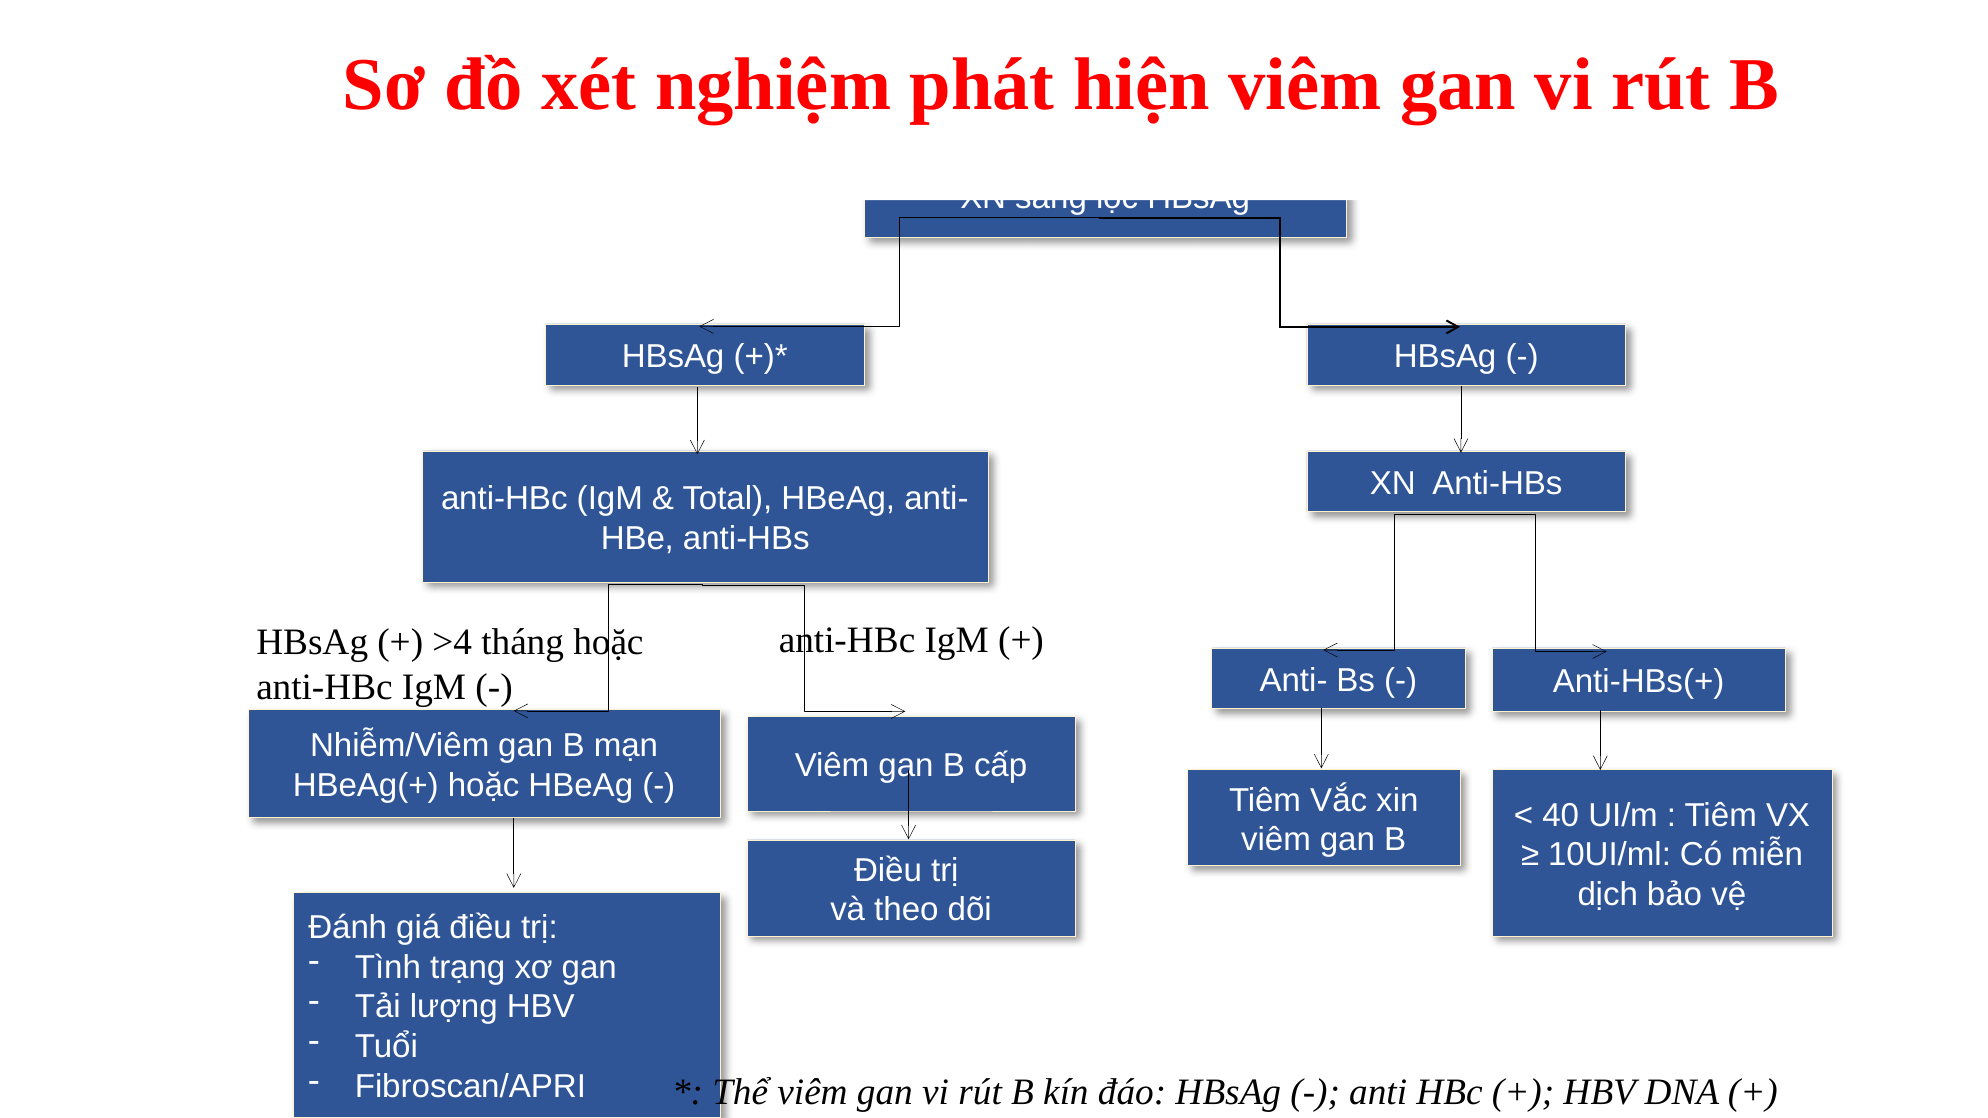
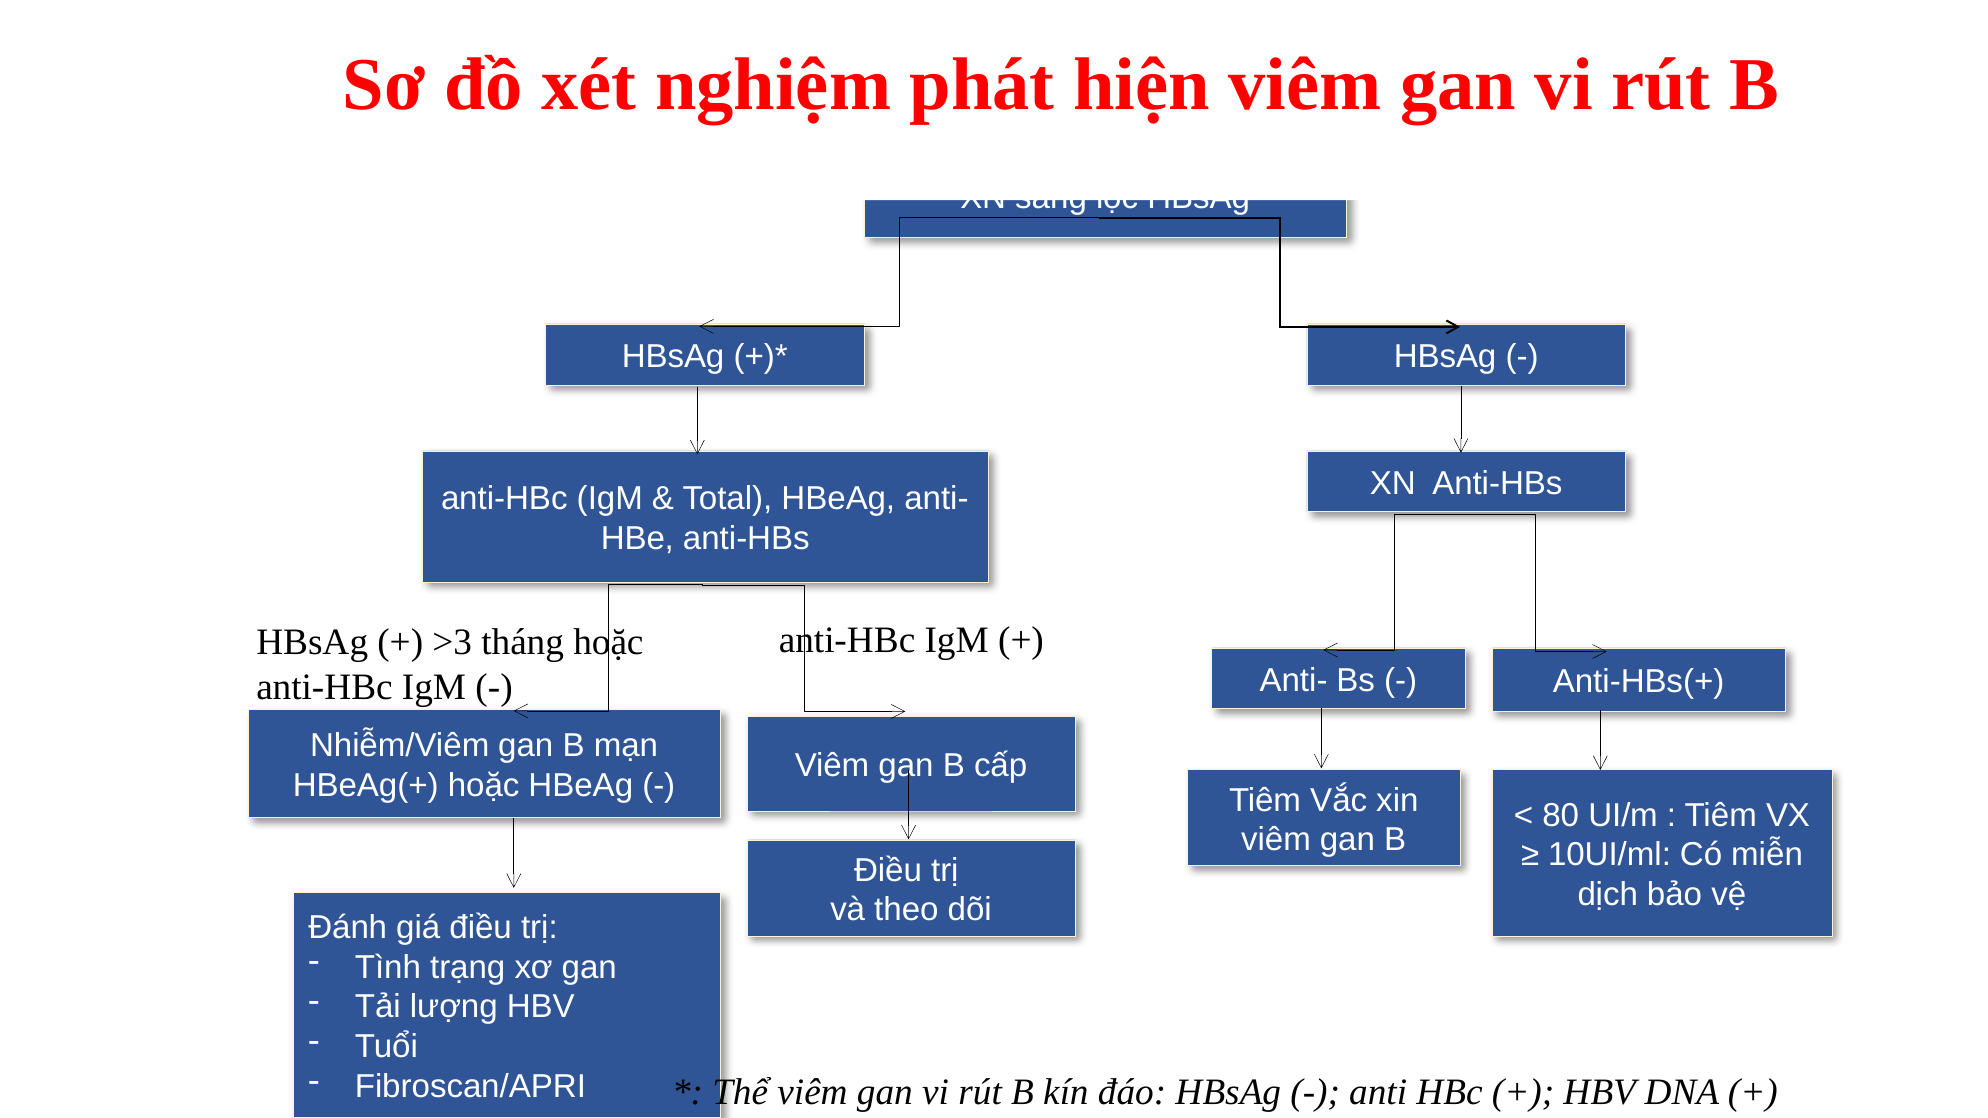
>4: >4 -> >3
40: 40 -> 80
